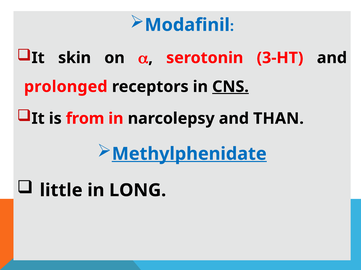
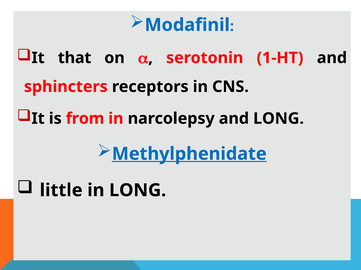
skin: skin -> that
3-HT: 3-HT -> 1-HT
prolonged: prolonged -> sphincters
CNS underline: present -> none
and THAN: THAN -> LONG
